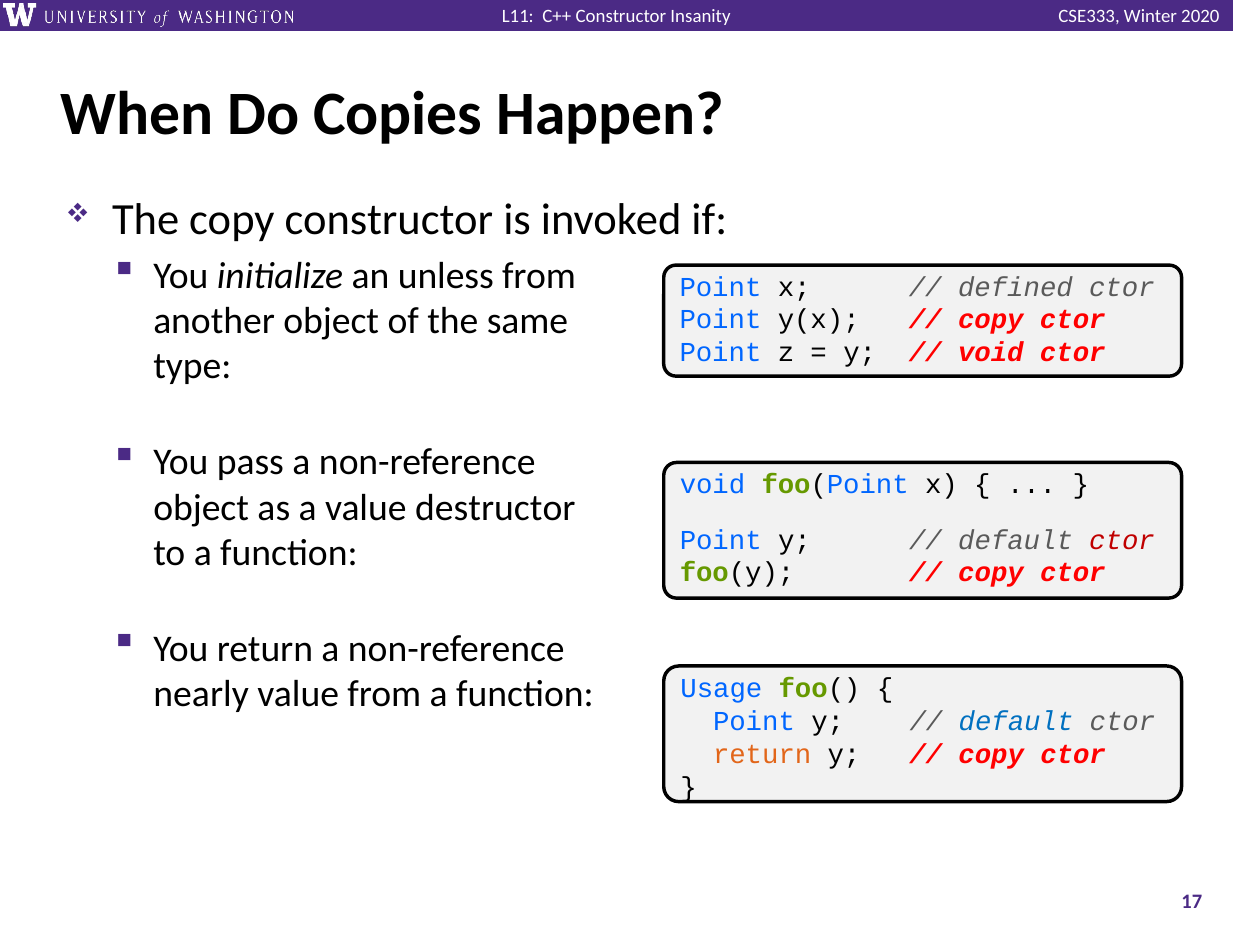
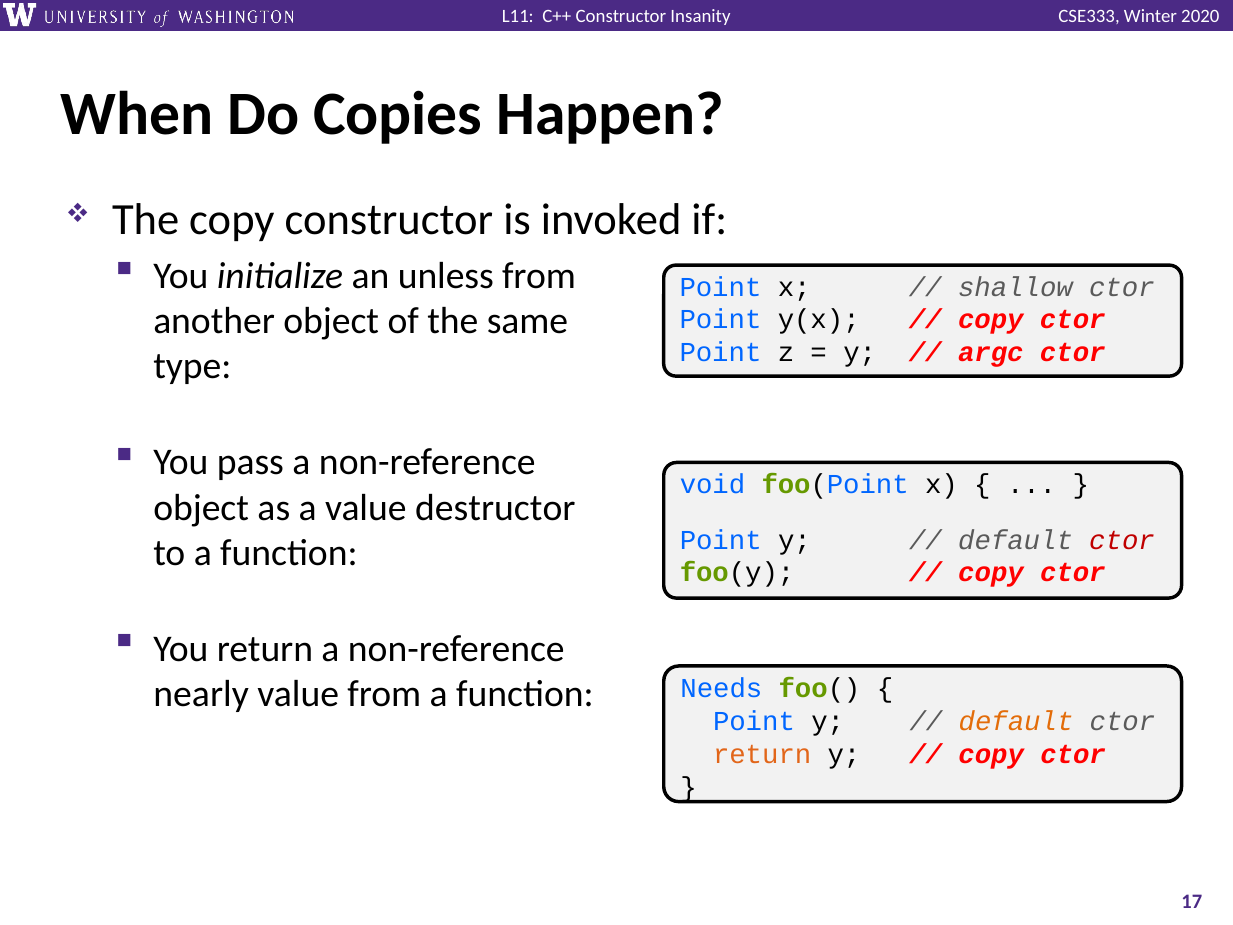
defined: defined -> shallow
void at (991, 353): void -> argc
Usage: Usage -> Needs
default at (1016, 721) colour: blue -> orange
